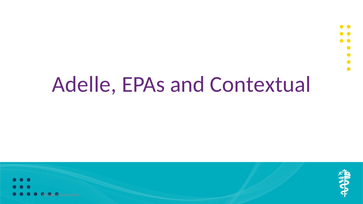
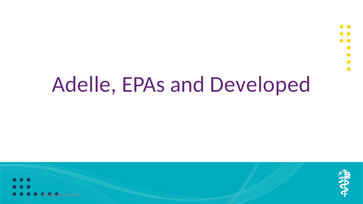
Contextual: Contextual -> Developed
